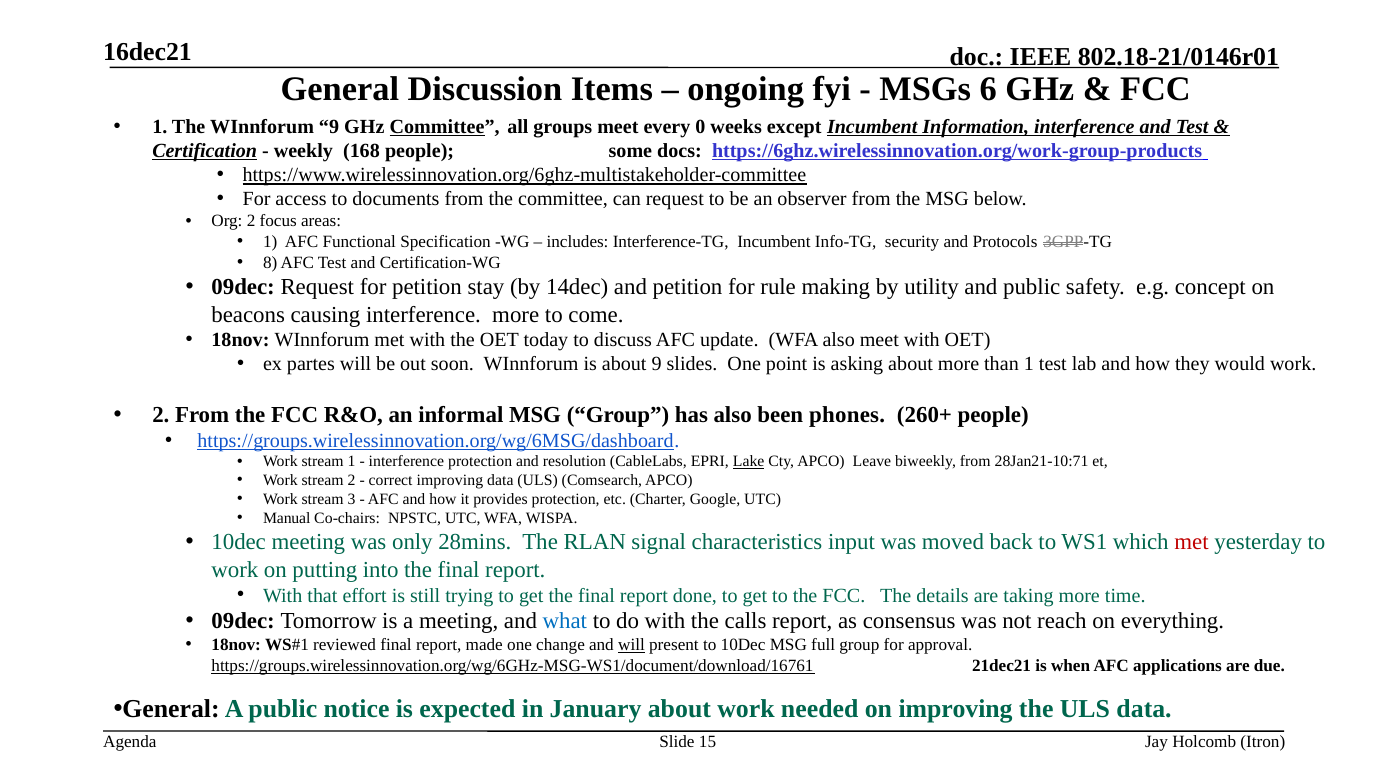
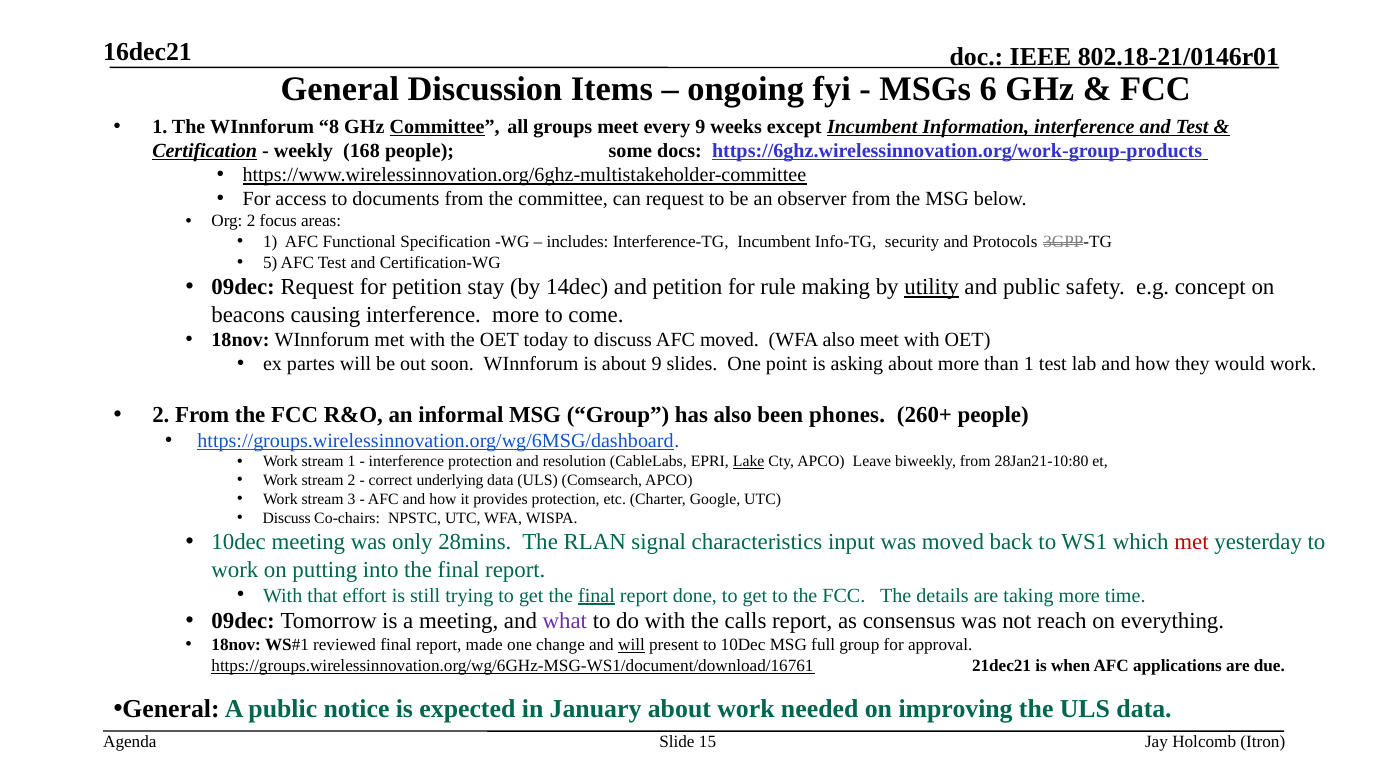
WInnforum 9: 9 -> 8
every 0: 0 -> 9
8: 8 -> 5
utility underline: none -> present
AFC update: update -> moved
28Jan21-10:71: 28Jan21-10:71 -> 28Jan21-10:80
correct improving: improving -> underlying
Manual at (287, 519): Manual -> Discuss
final at (596, 595) underline: none -> present
what colour: blue -> purple
